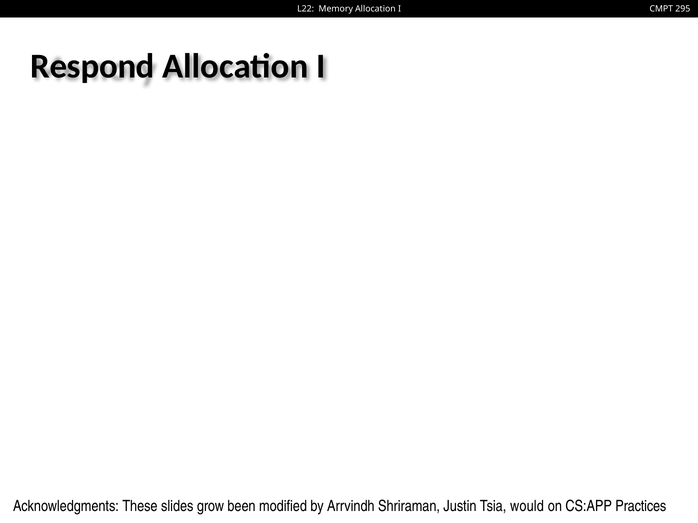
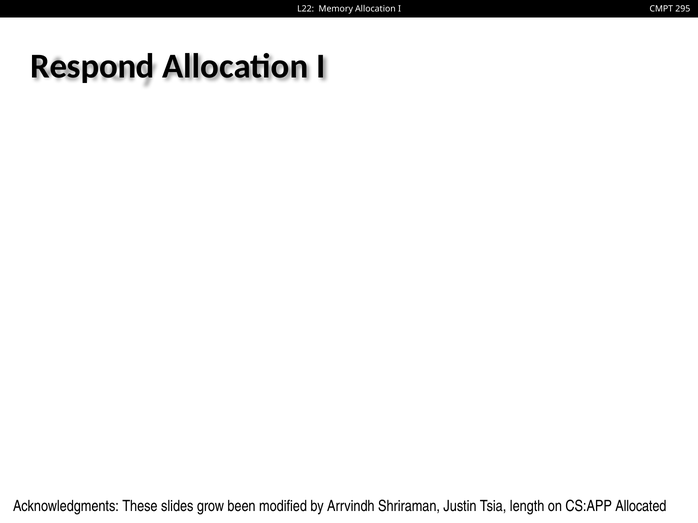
would: would -> length
Practices: Practices -> Allocated
